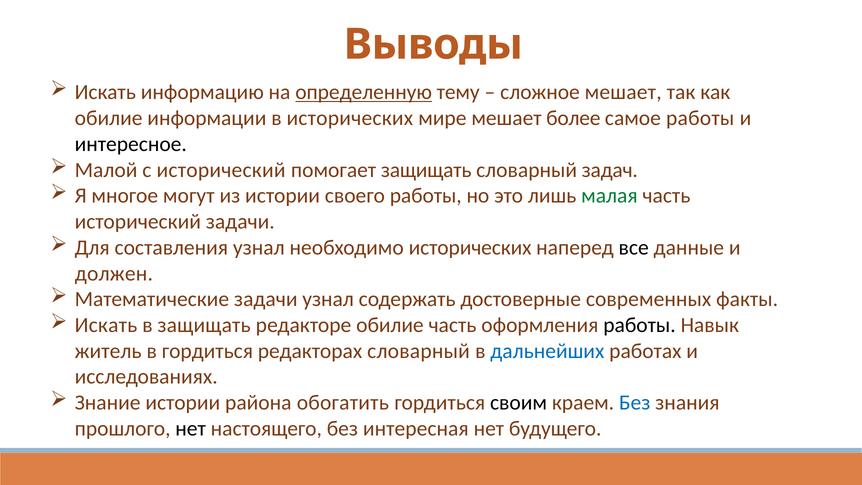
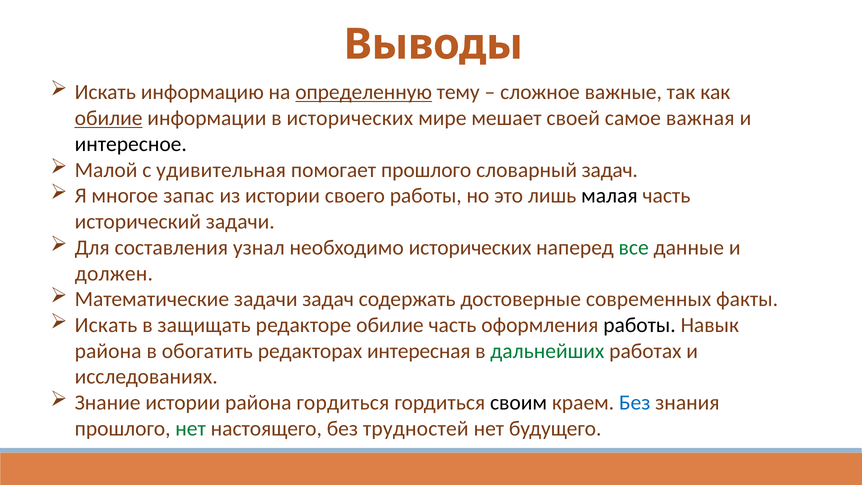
сложное мешает: мешает -> важные
обилие at (109, 118) underline: none -> present
более: более -> своей
самое работы: работы -> важная
с исторический: исторический -> удивительная
помогает защищать: защищать -> прошлого
могут: могут -> запас
малая colour: green -> black
все colour: black -> green
задачи узнал: узнал -> задач
житель at (108, 351): житель -> района
в гордиться: гордиться -> обогатить
редакторах словарный: словарный -> интересная
дальнейших colour: blue -> green
района обогатить: обогатить -> гордиться
нет at (191, 428) colour: black -> green
интересная: интересная -> трудностей
